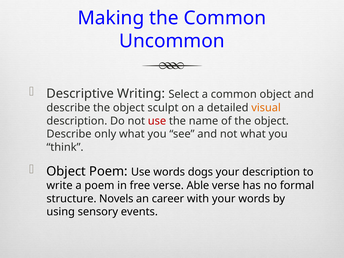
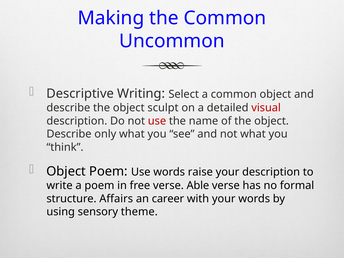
visual colour: orange -> red
dogs: dogs -> raise
Novels: Novels -> Affairs
events: events -> theme
